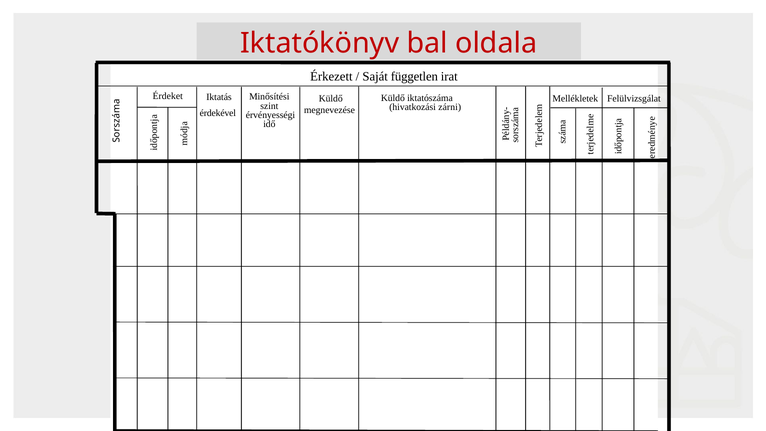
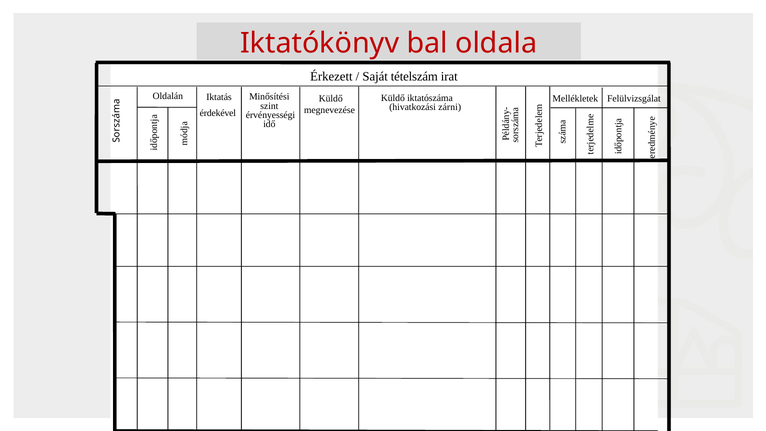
független: független -> tételszám
Érdeket: Érdeket -> Oldalán
